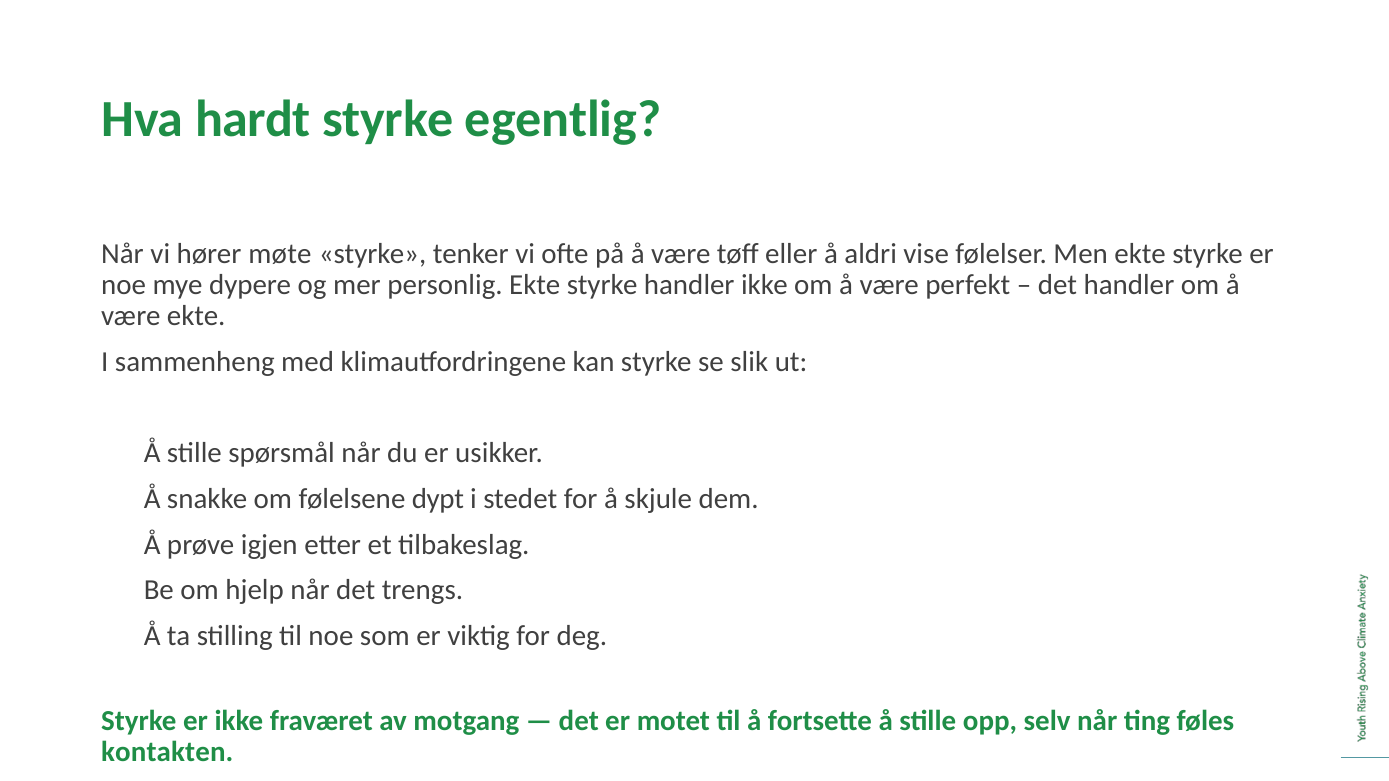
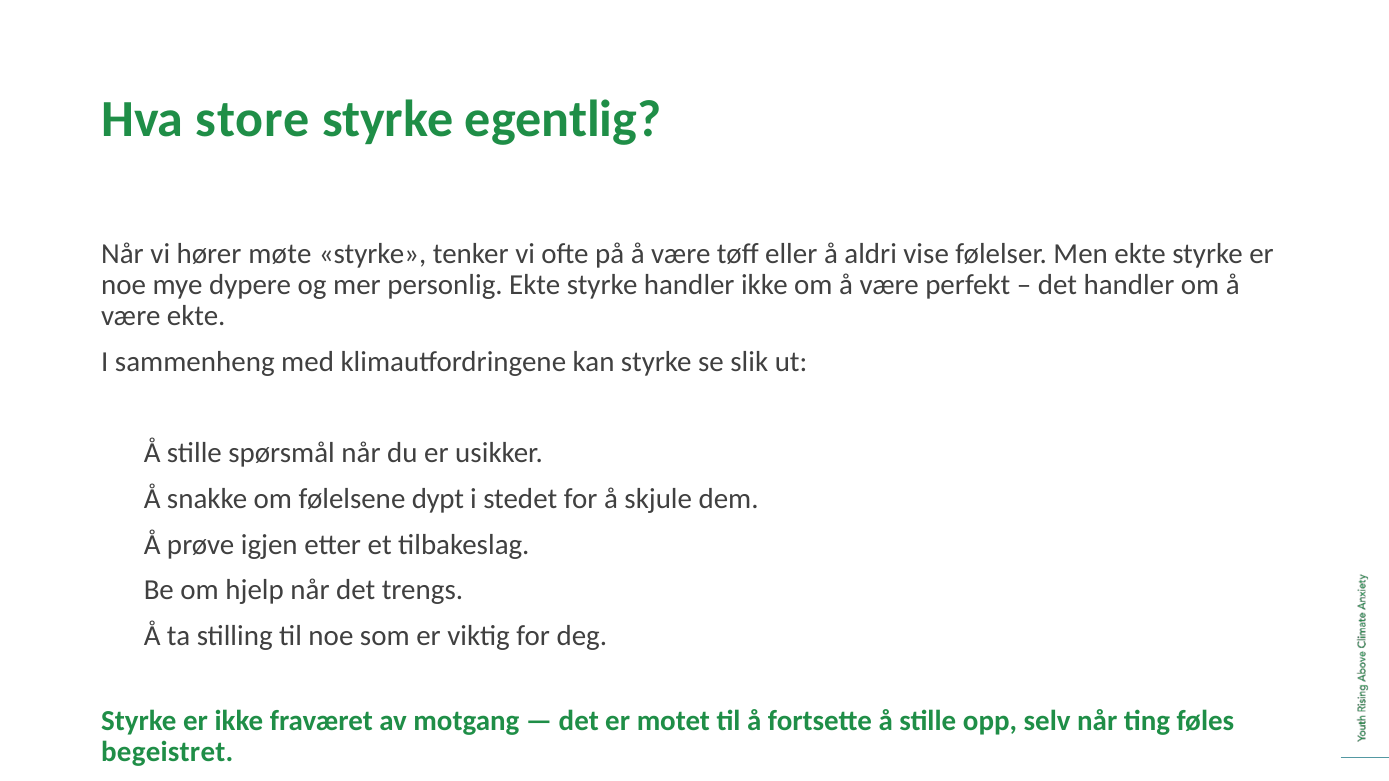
hardt: hardt -> store
kontakten: kontakten -> begeistret
